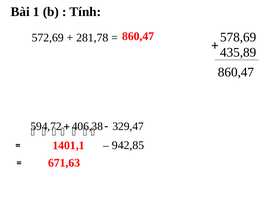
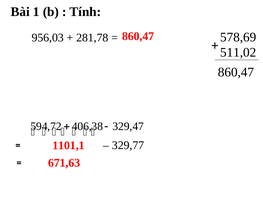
572,69: 572,69 -> 956,03
435,89: 435,89 -> 511,02
1401,1: 1401,1 -> 1101,1
942,85: 942,85 -> 329,77
